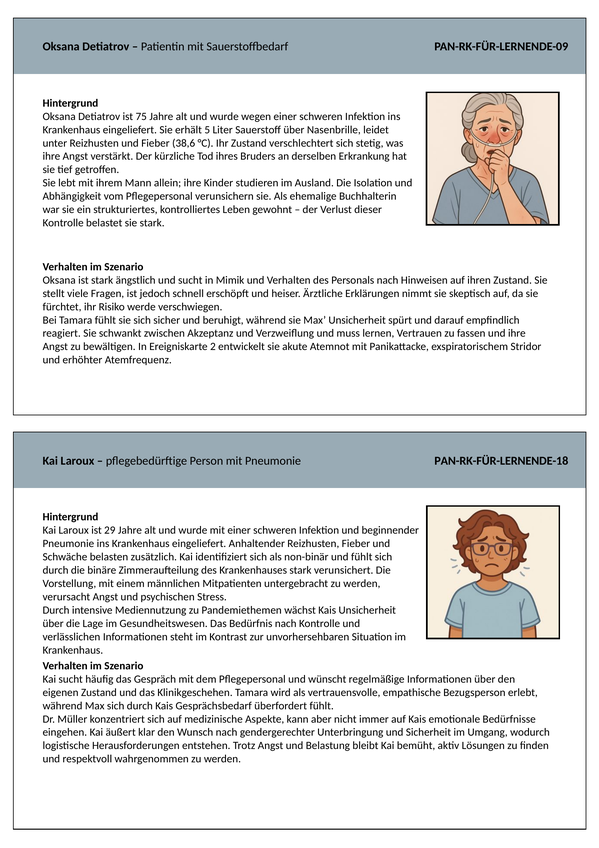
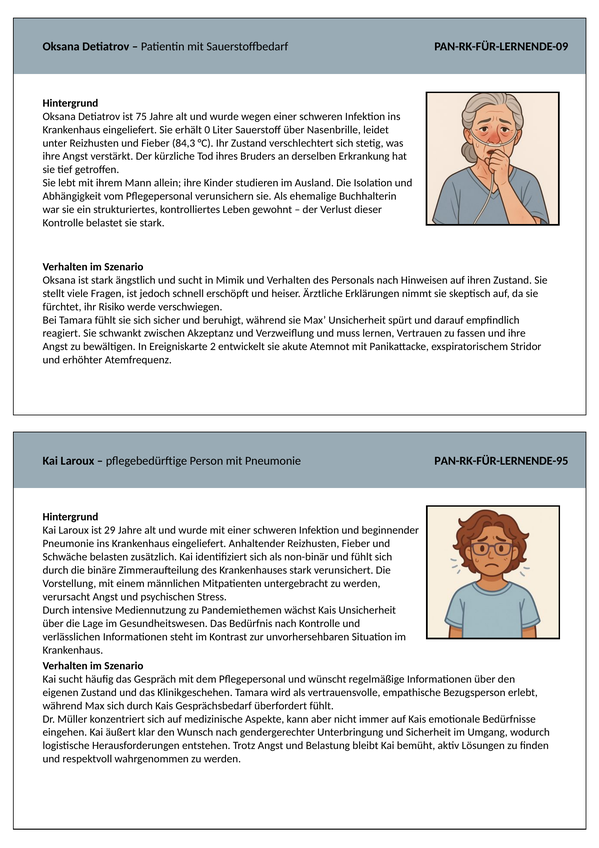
5: 5 -> 0
38,6: 38,6 -> 84,3
PAN-RK-FÜR-LERNENDE-18: PAN-RK-FÜR-LERNENDE-18 -> PAN-RK-FÜR-LERNENDE-95
